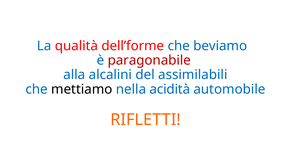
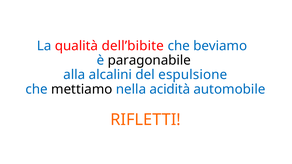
dell’forme: dell’forme -> dell’bibite
paragonabile colour: red -> black
assimilabili: assimilabili -> espulsione
